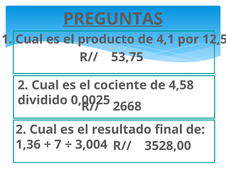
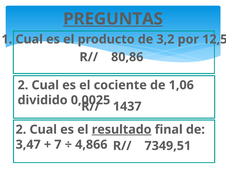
4,1: 4,1 -> 3,2
53,75: 53,75 -> 80,86
4,58: 4,58 -> 1,06
2668: 2668 -> 1437
resultado underline: none -> present
1,36: 1,36 -> 3,47
3,004: 3,004 -> 4,866
3528,00: 3528,00 -> 7349,51
